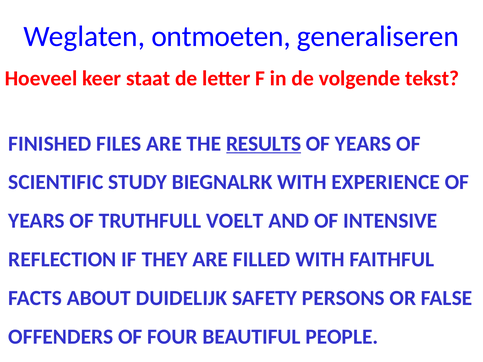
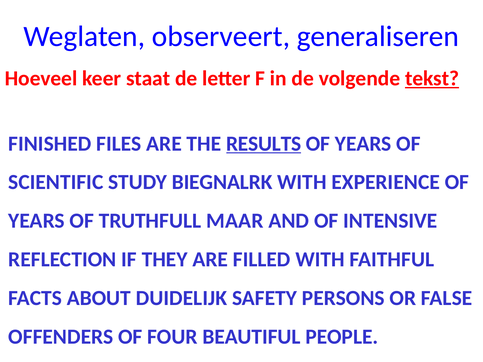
ontmoeten: ontmoeten -> observeert
tekst underline: none -> present
VOELT: VOELT -> MAAR
